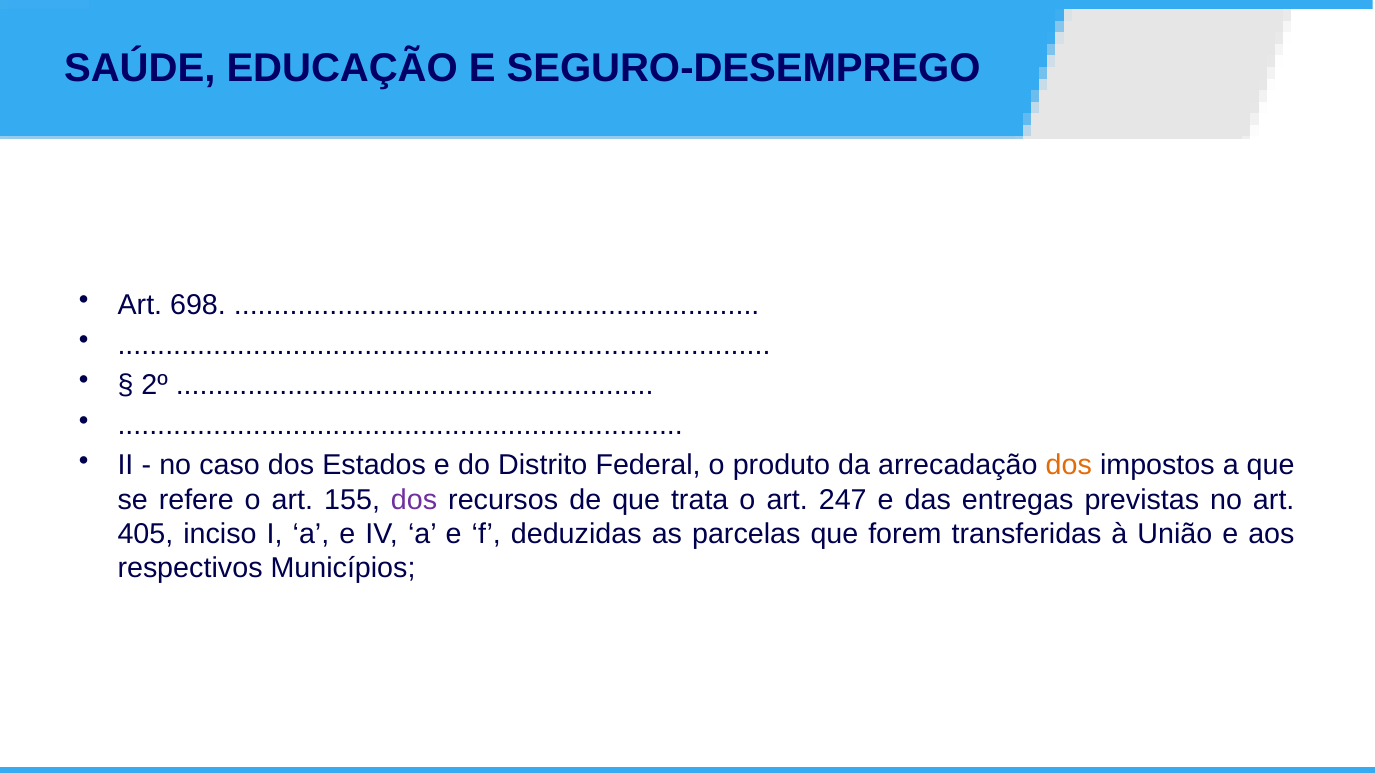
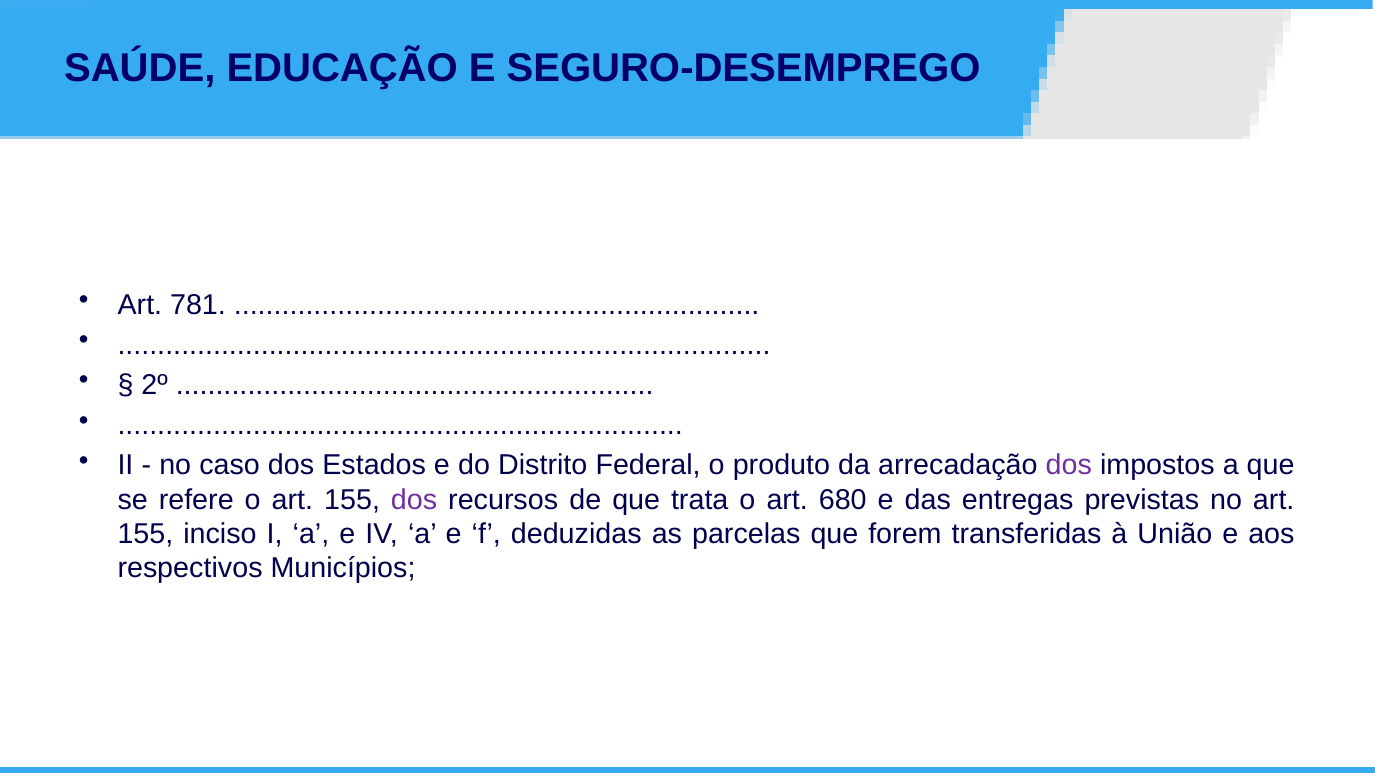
698: 698 -> 781
dos at (1069, 466) colour: orange -> purple
247: 247 -> 680
405 at (145, 534): 405 -> 155
